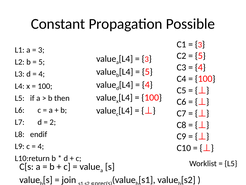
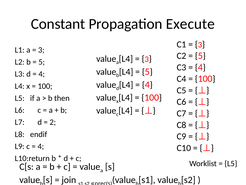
Possible: Possible -> Execute
